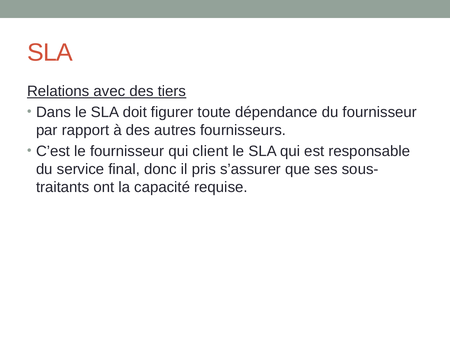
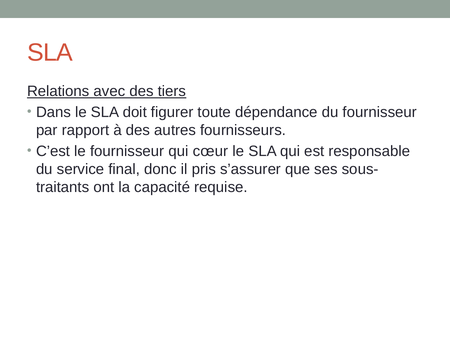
client: client -> cœur
